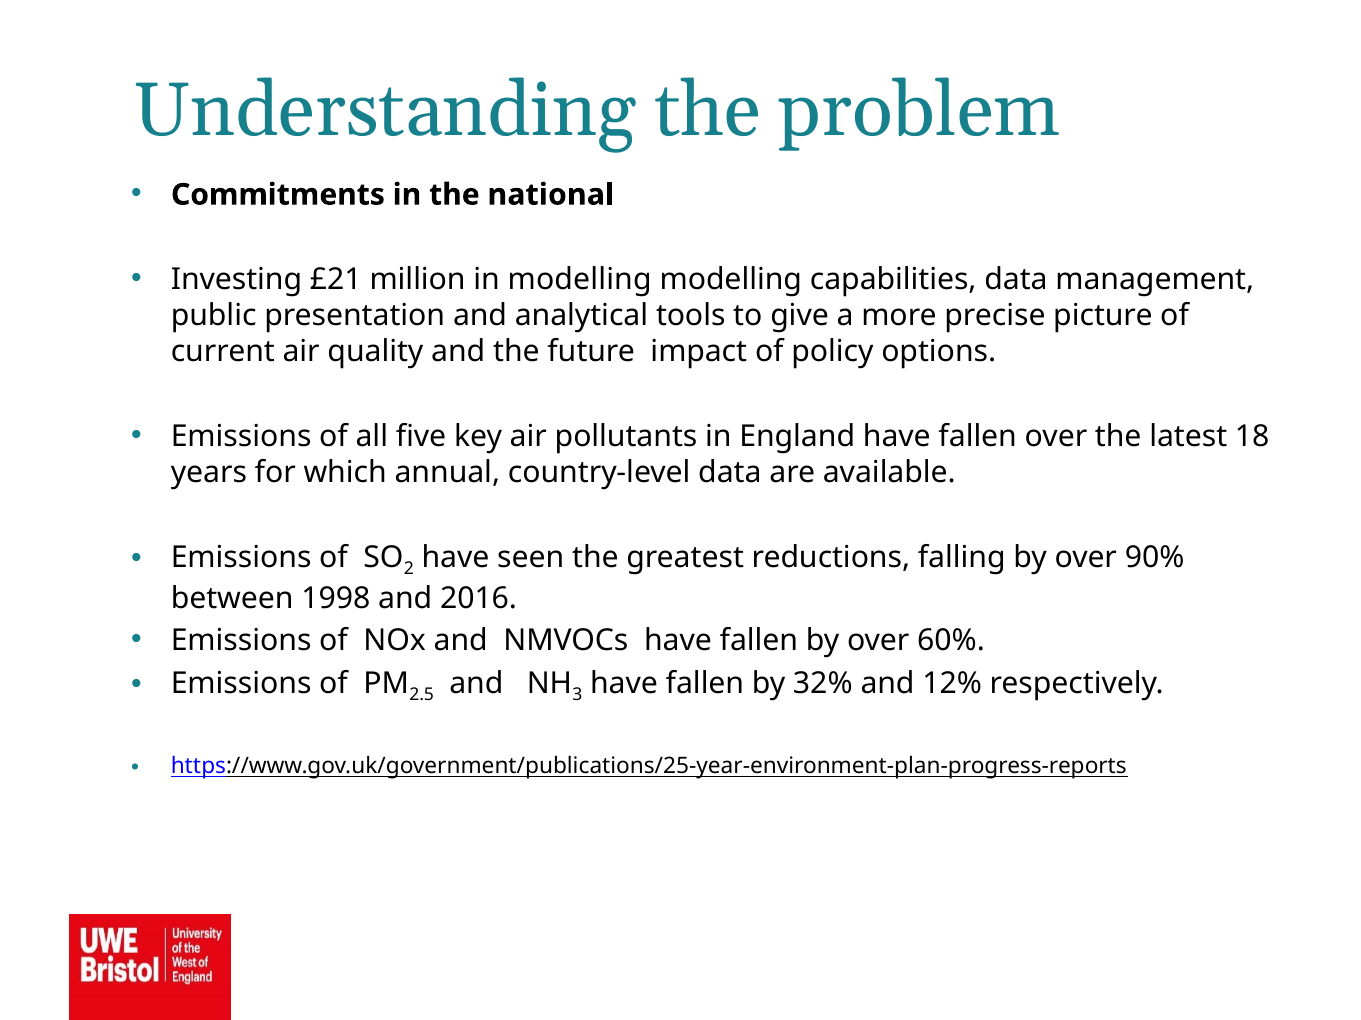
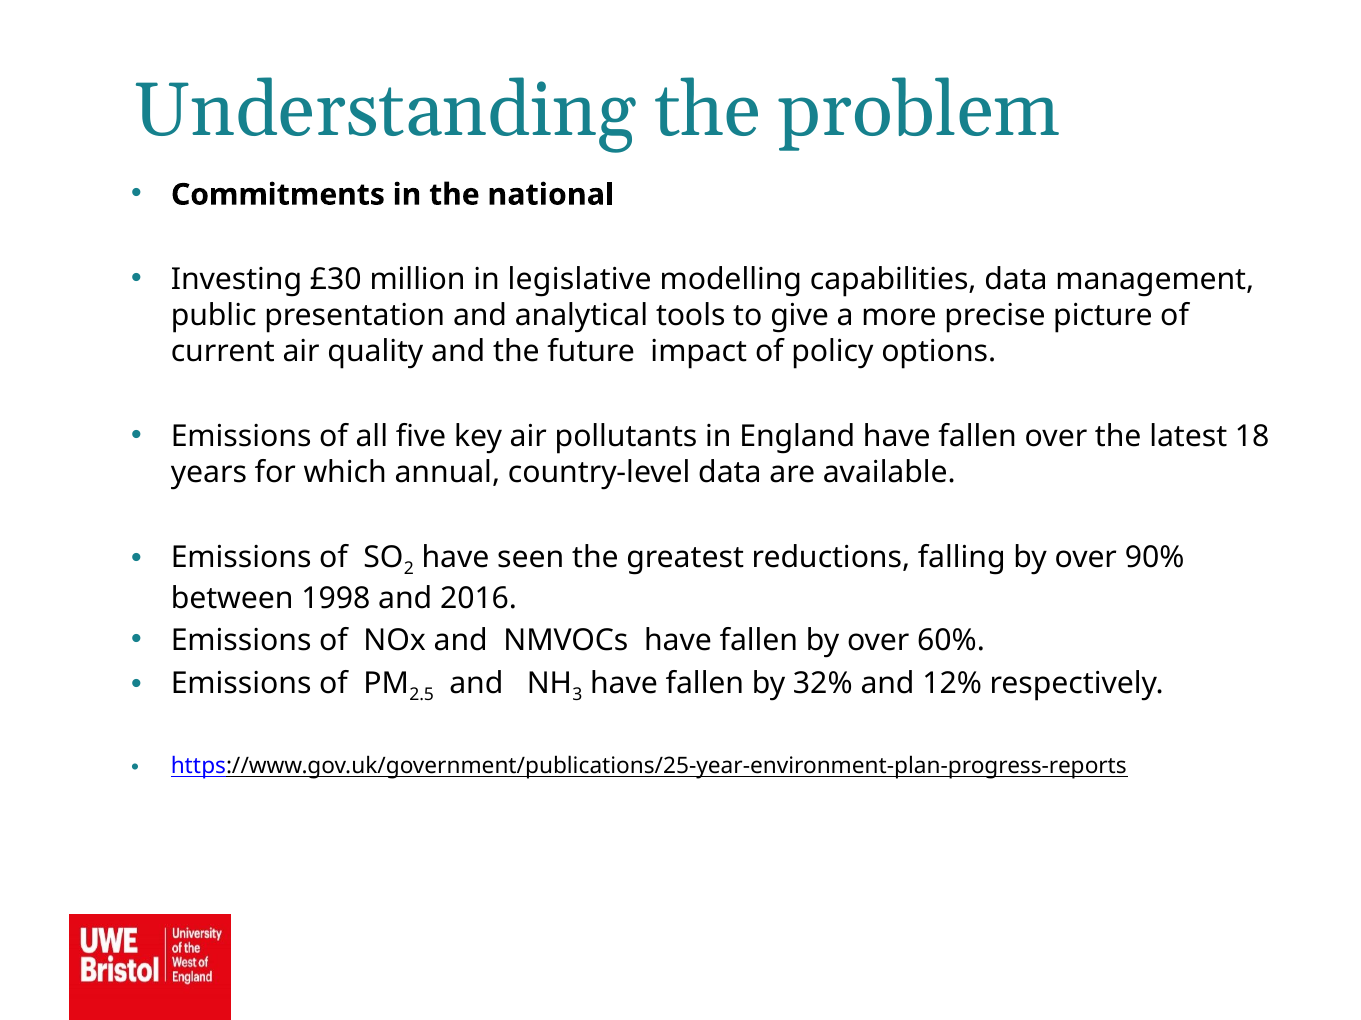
£21: £21 -> £30
in modelling: modelling -> legislative
